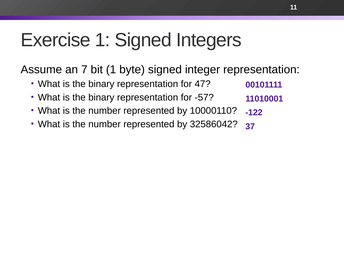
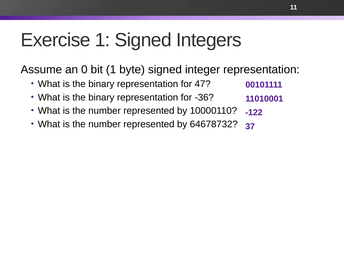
7: 7 -> 0
-57: -57 -> -36
32586042: 32586042 -> 64678732
